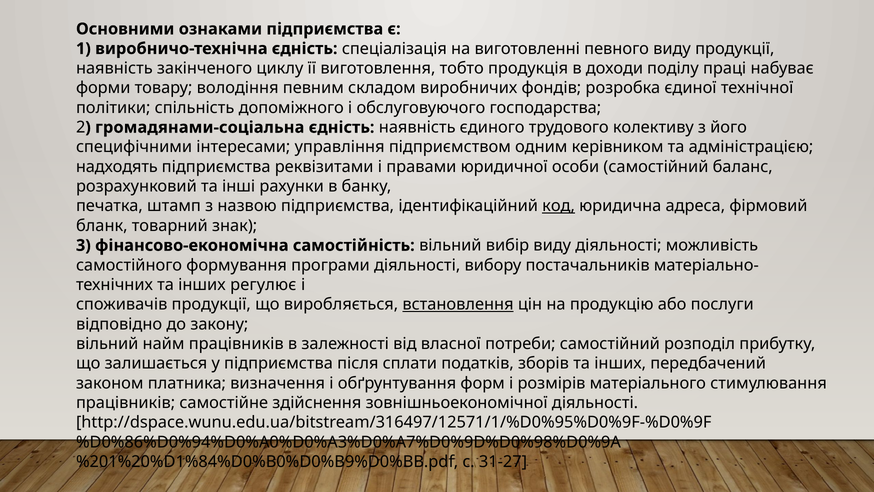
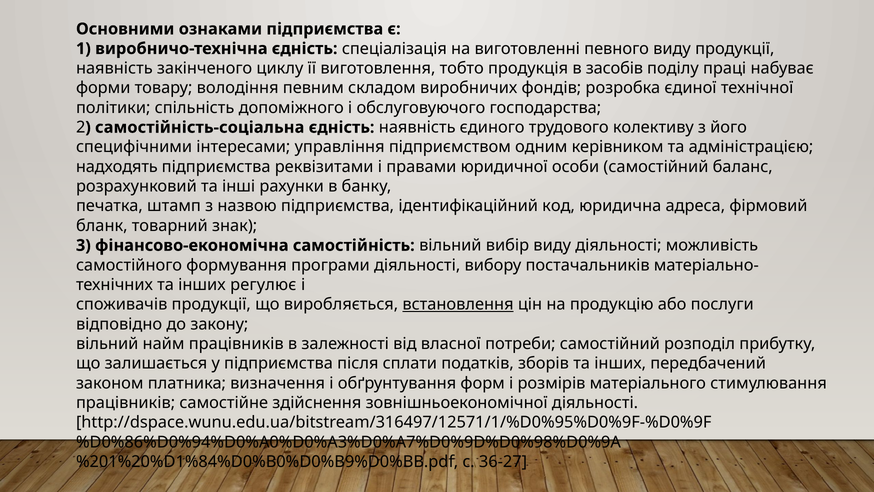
доходи: доходи -> засобів
громадянами-соціальна: громадянами-соціальна -> самостійність-соціальна
код underline: present -> none
31-27: 31-27 -> 36-27
